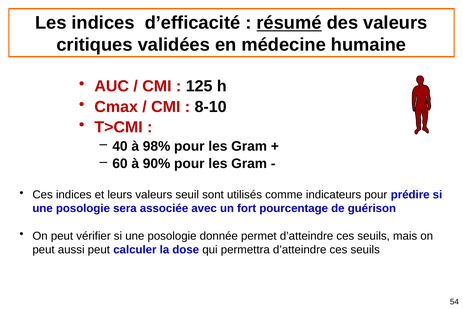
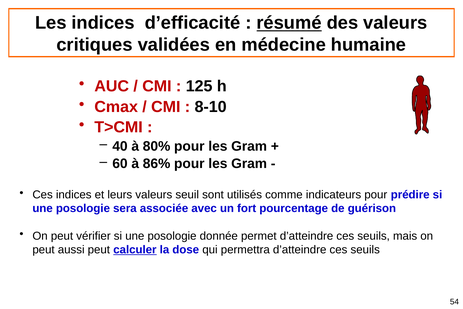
98%: 98% -> 80%
90%: 90% -> 86%
calculer underline: none -> present
